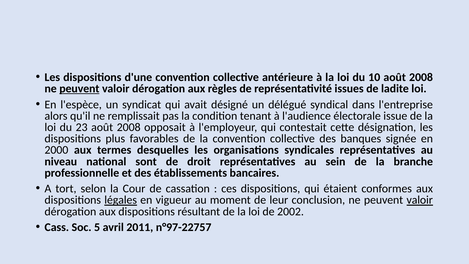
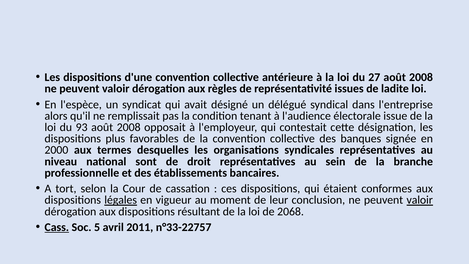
10: 10 -> 27
peuvent at (79, 89) underline: present -> none
23: 23 -> 93
2002: 2002 -> 2068
Cass underline: none -> present
n°97-22757: n°97-22757 -> n°33-22757
